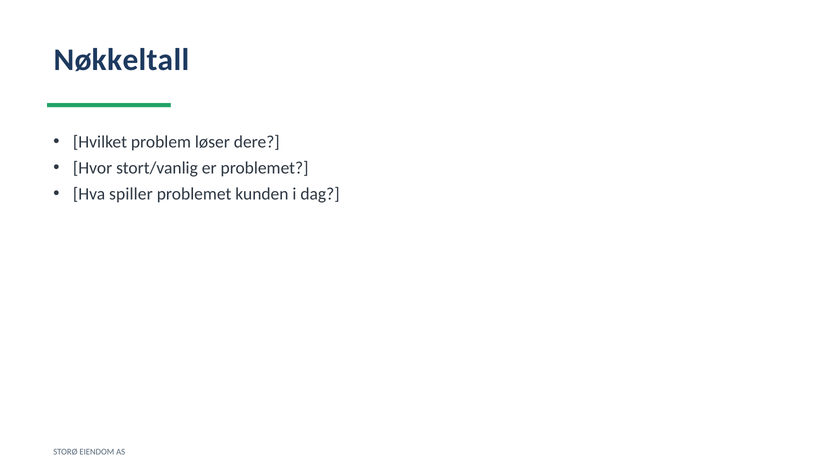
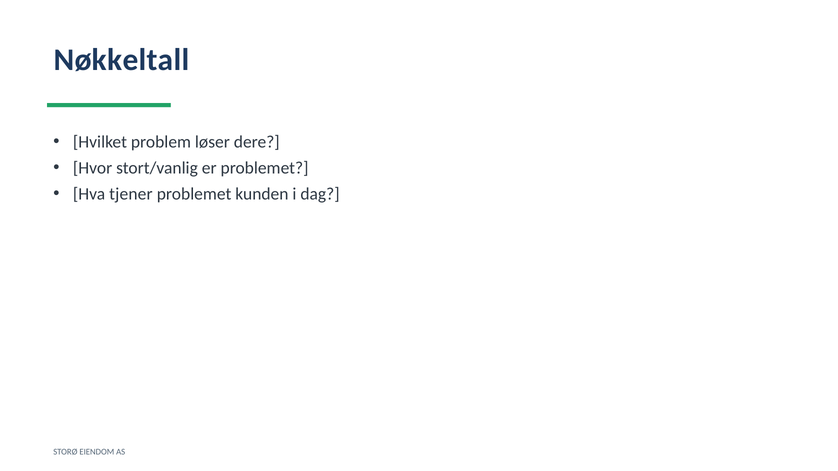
spiller: spiller -> tjener
